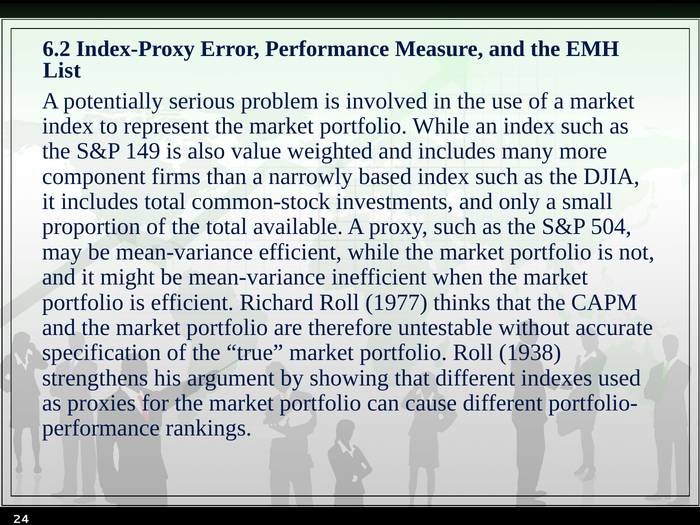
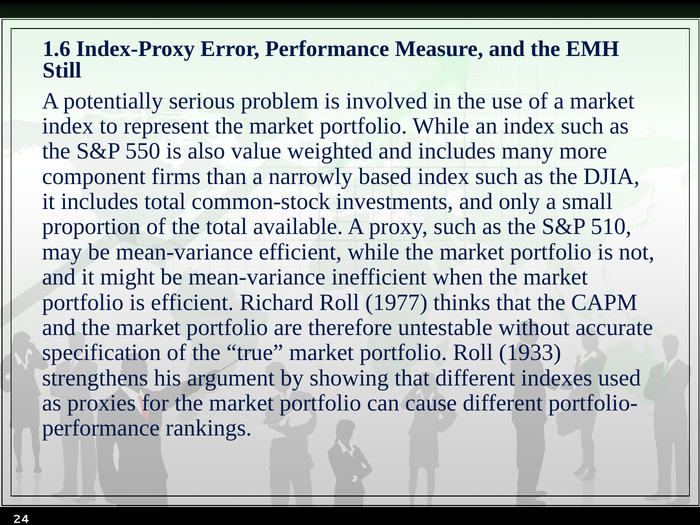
6.2: 6.2 -> 1.6
List: List -> Still
149: 149 -> 550
504: 504 -> 510
1938: 1938 -> 1933
